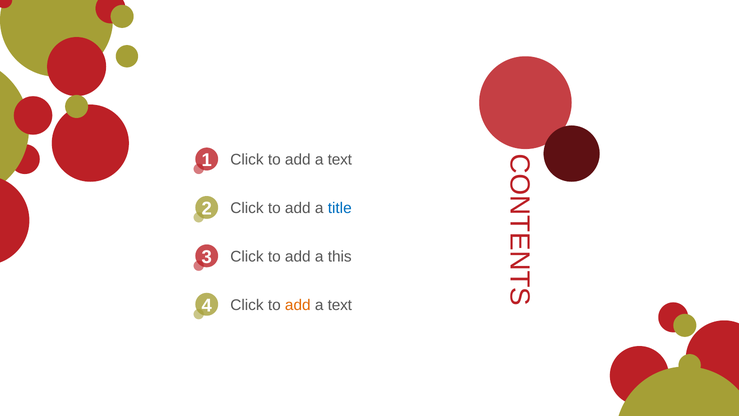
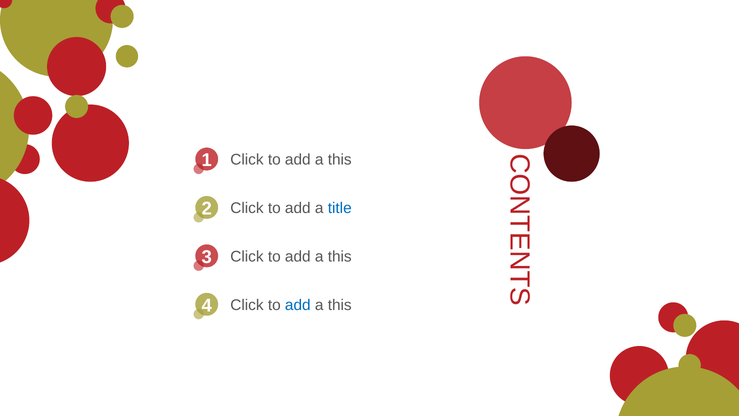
text at (340, 160): text -> this
add at (298, 305) colour: orange -> blue
text at (340, 305): text -> this
